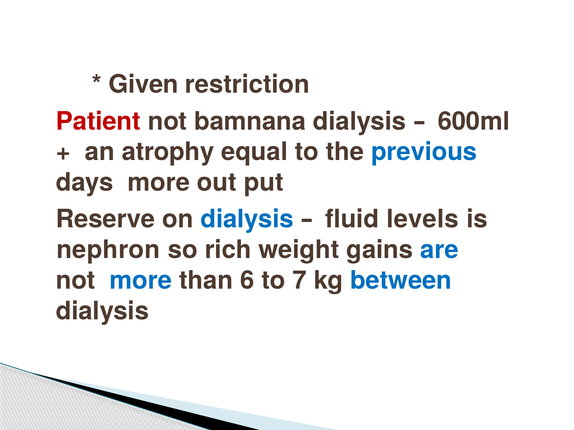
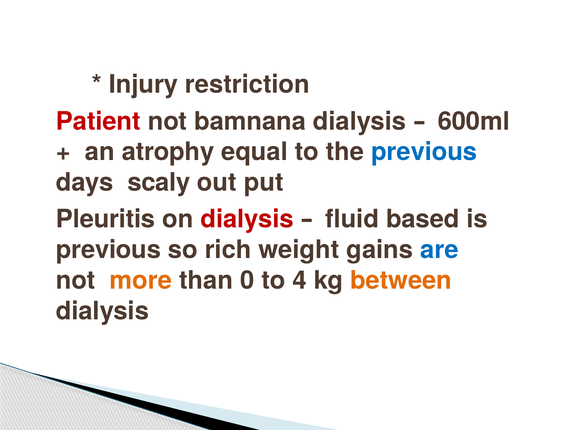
Given: Given -> Injury
days more: more -> scaly
Reserve: Reserve -> Pleuritis
dialysis at (247, 219) colour: blue -> red
levels: levels -> based
nephron at (108, 250): nephron -> previous
more at (141, 281) colour: blue -> orange
6: 6 -> 0
7: 7 -> 4
between colour: blue -> orange
